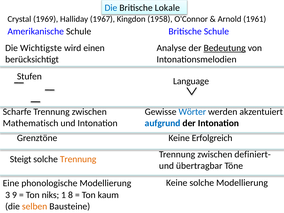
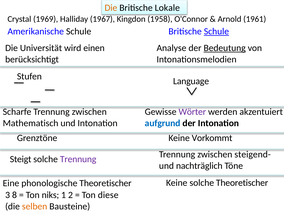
Die at (111, 8) colour: blue -> orange
Schule at (216, 31) underline: none -> present
Wichtigste: Wichtigste -> Universität
Wörter colour: blue -> purple
Erfolgreich: Erfolgreich -> Vorkommt
definiert-: definiert- -> steigend-
Trennung at (78, 159) colour: orange -> purple
übertragbar: übertragbar -> nachträglich
solche Modellierung: Modellierung -> Theoretischer
phonologische Modellierung: Modellierung -> Theoretischer
9: 9 -> 8
8: 8 -> 2
kaum: kaum -> diese
